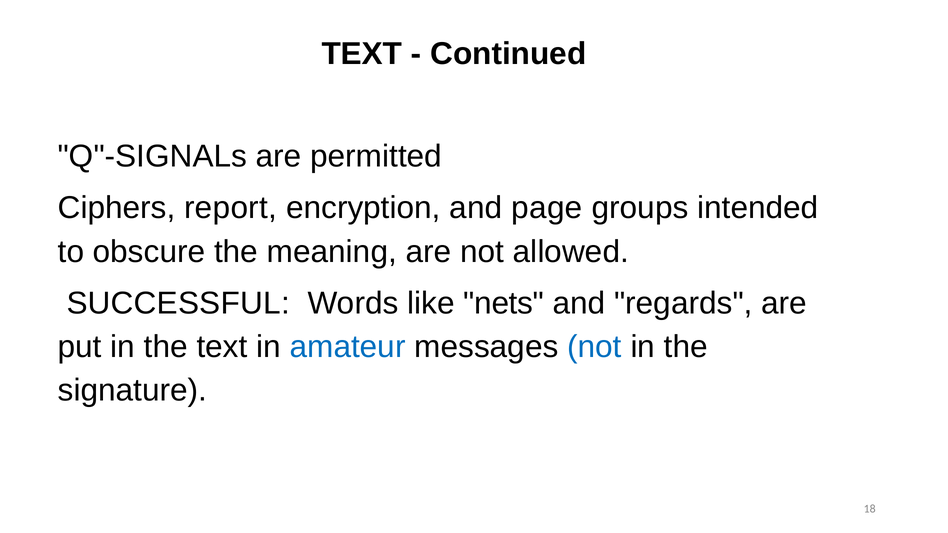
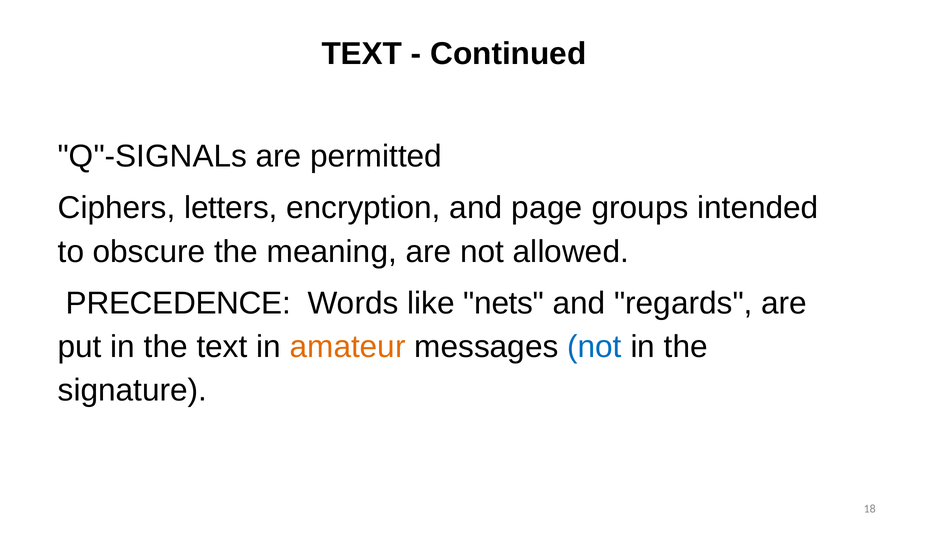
report: report -> letters
SUCCESSFUL: SUCCESSFUL -> PRECEDENCE
amateur colour: blue -> orange
